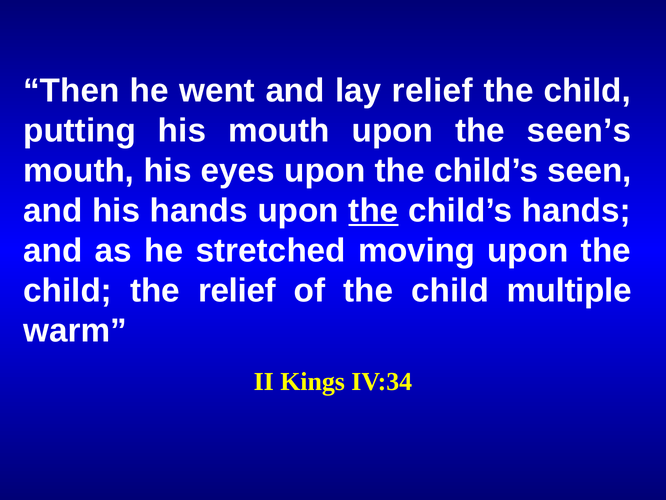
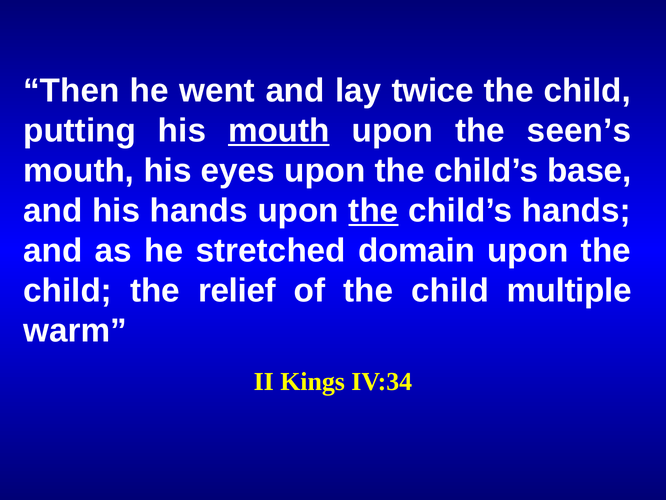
lay relief: relief -> twice
mouth at (279, 131) underline: none -> present
seen: seen -> base
moving: moving -> domain
